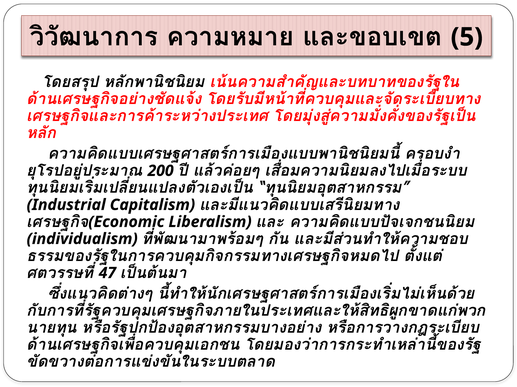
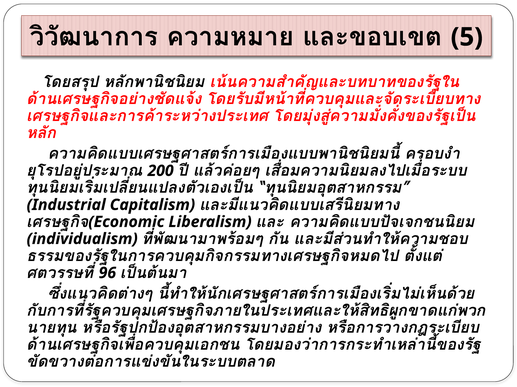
47: 47 -> 96
